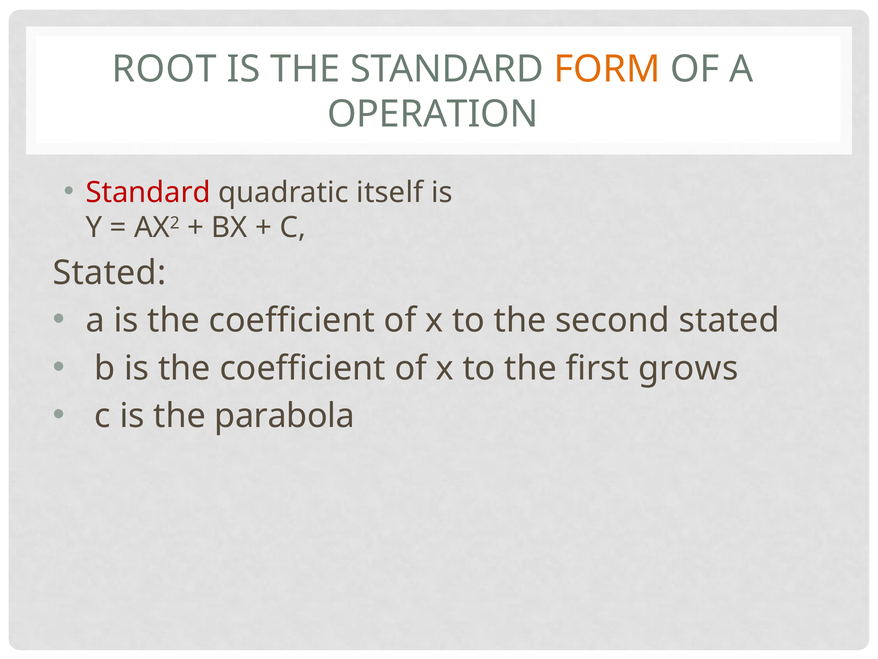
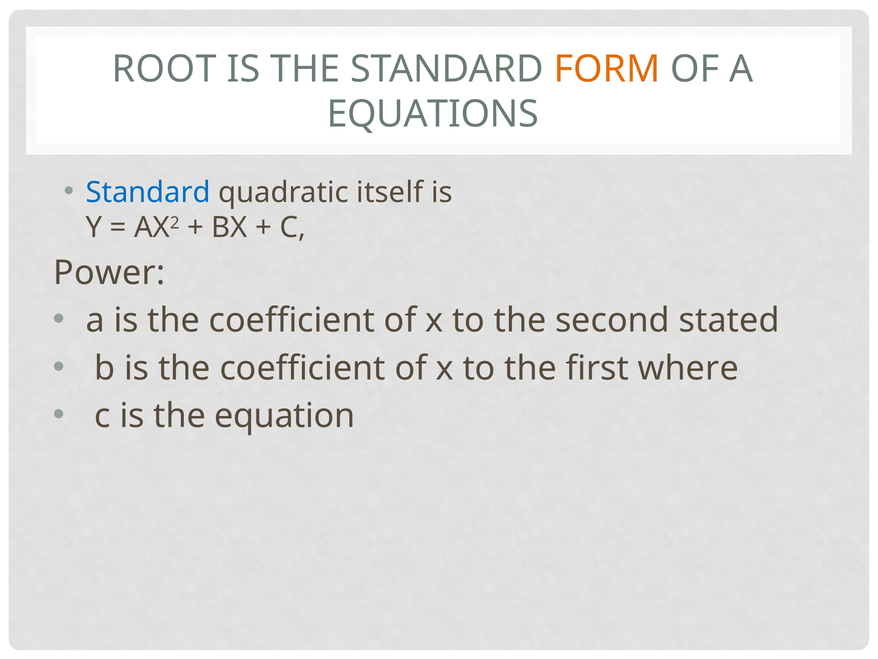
OPERATION: OPERATION -> EQUATIONS
Standard at (148, 192) colour: red -> blue
Stated at (109, 273): Stated -> Power
grows: grows -> where
parabola: parabola -> equation
